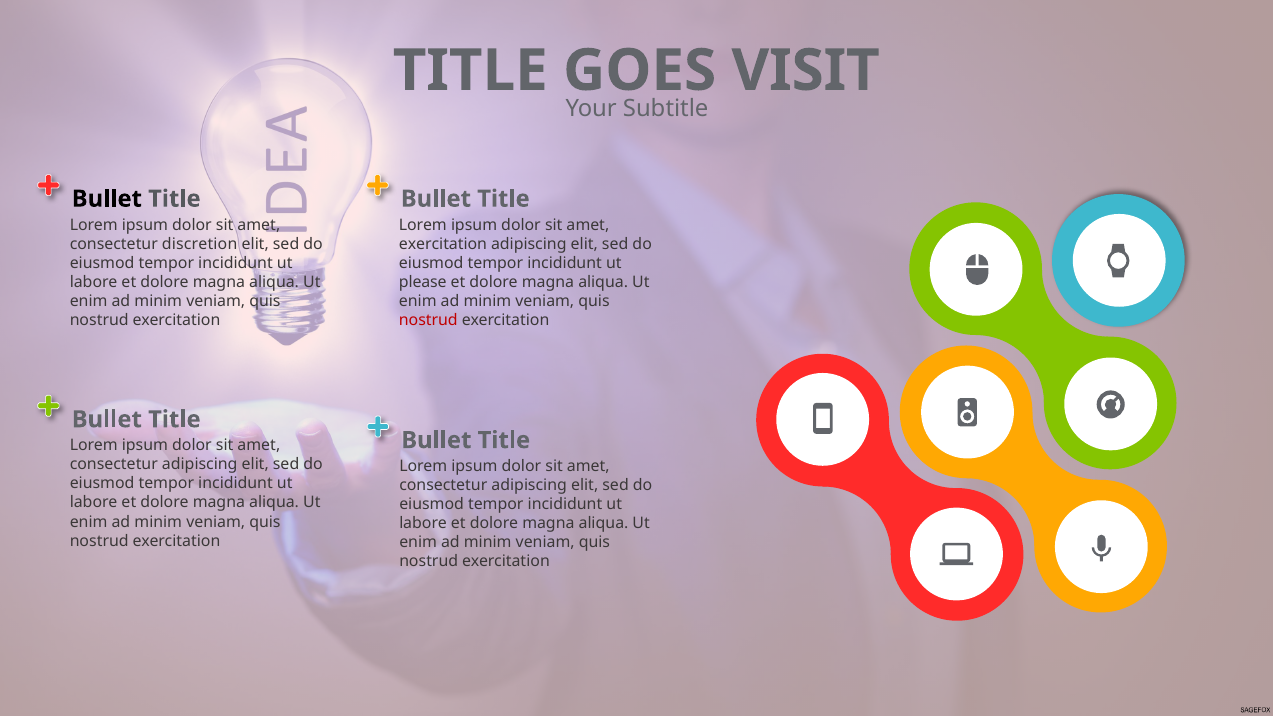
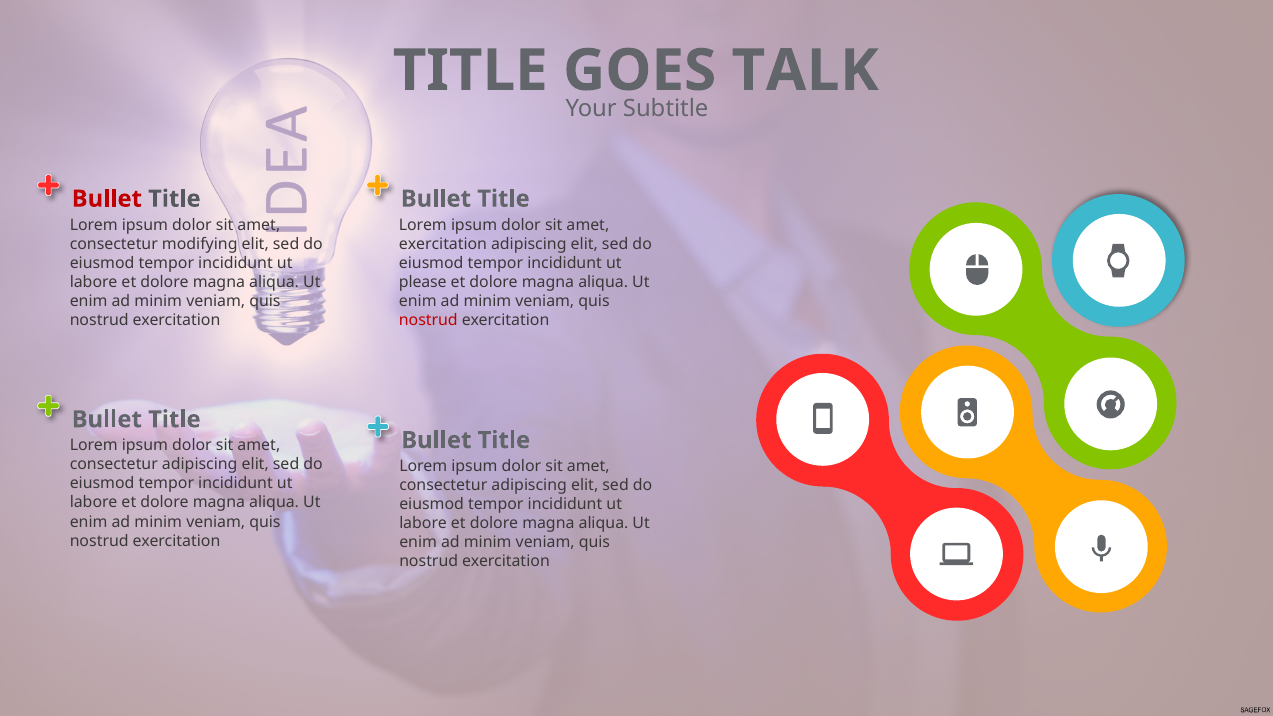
VISIT: VISIT -> TALK
Bullet at (107, 199) colour: black -> red
discretion: discretion -> modifying
